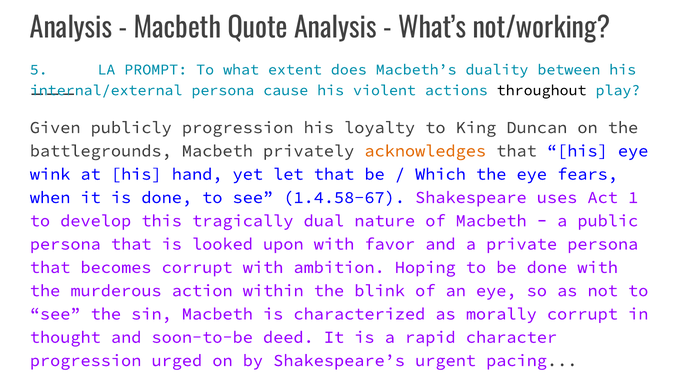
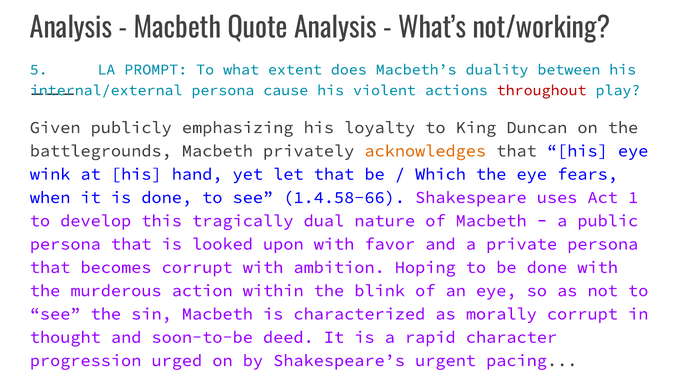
throughout colour: black -> red
publicly progression: progression -> emphasizing
1.4.58-67: 1.4.58-67 -> 1.4.58-66
